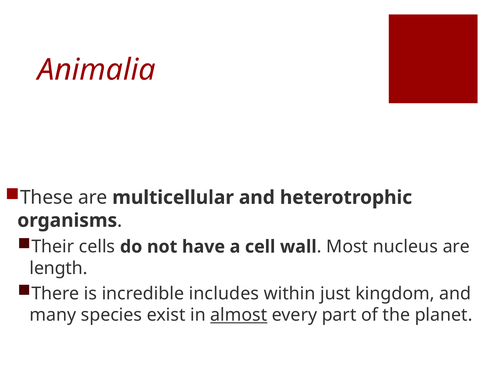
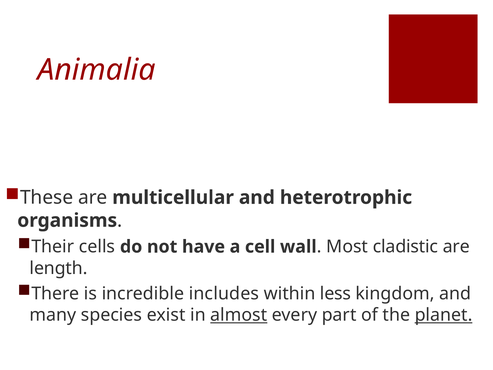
nucleus: nucleus -> cladistic
just: just -> less
planet underline: none -> present
